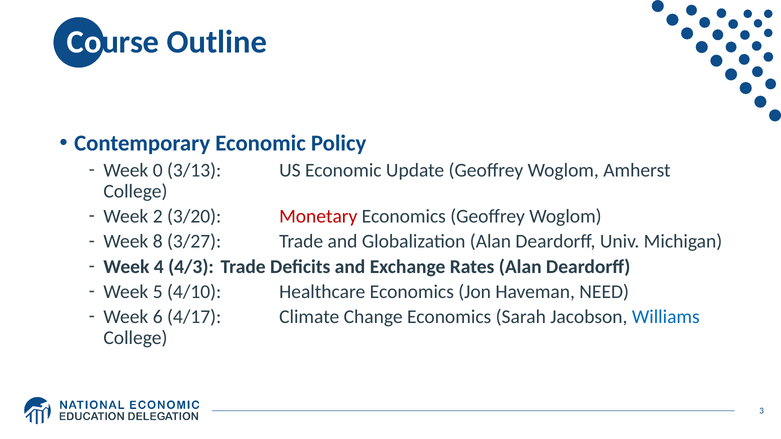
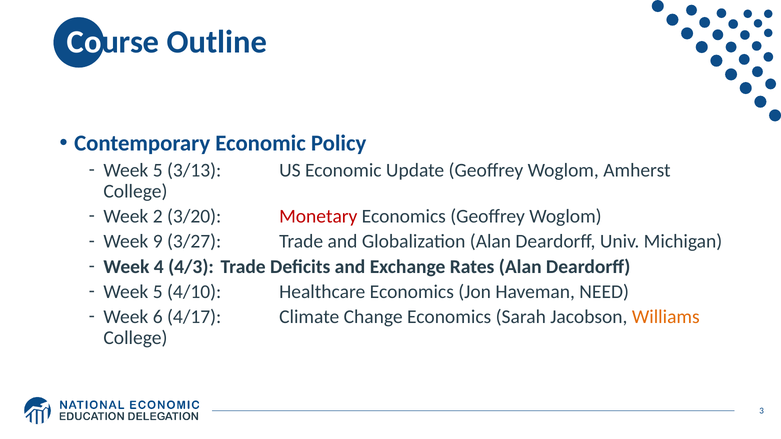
0 at (158, 170): 0 -> 5
8: 8 -> 9
Williams colour: blue -> orange
